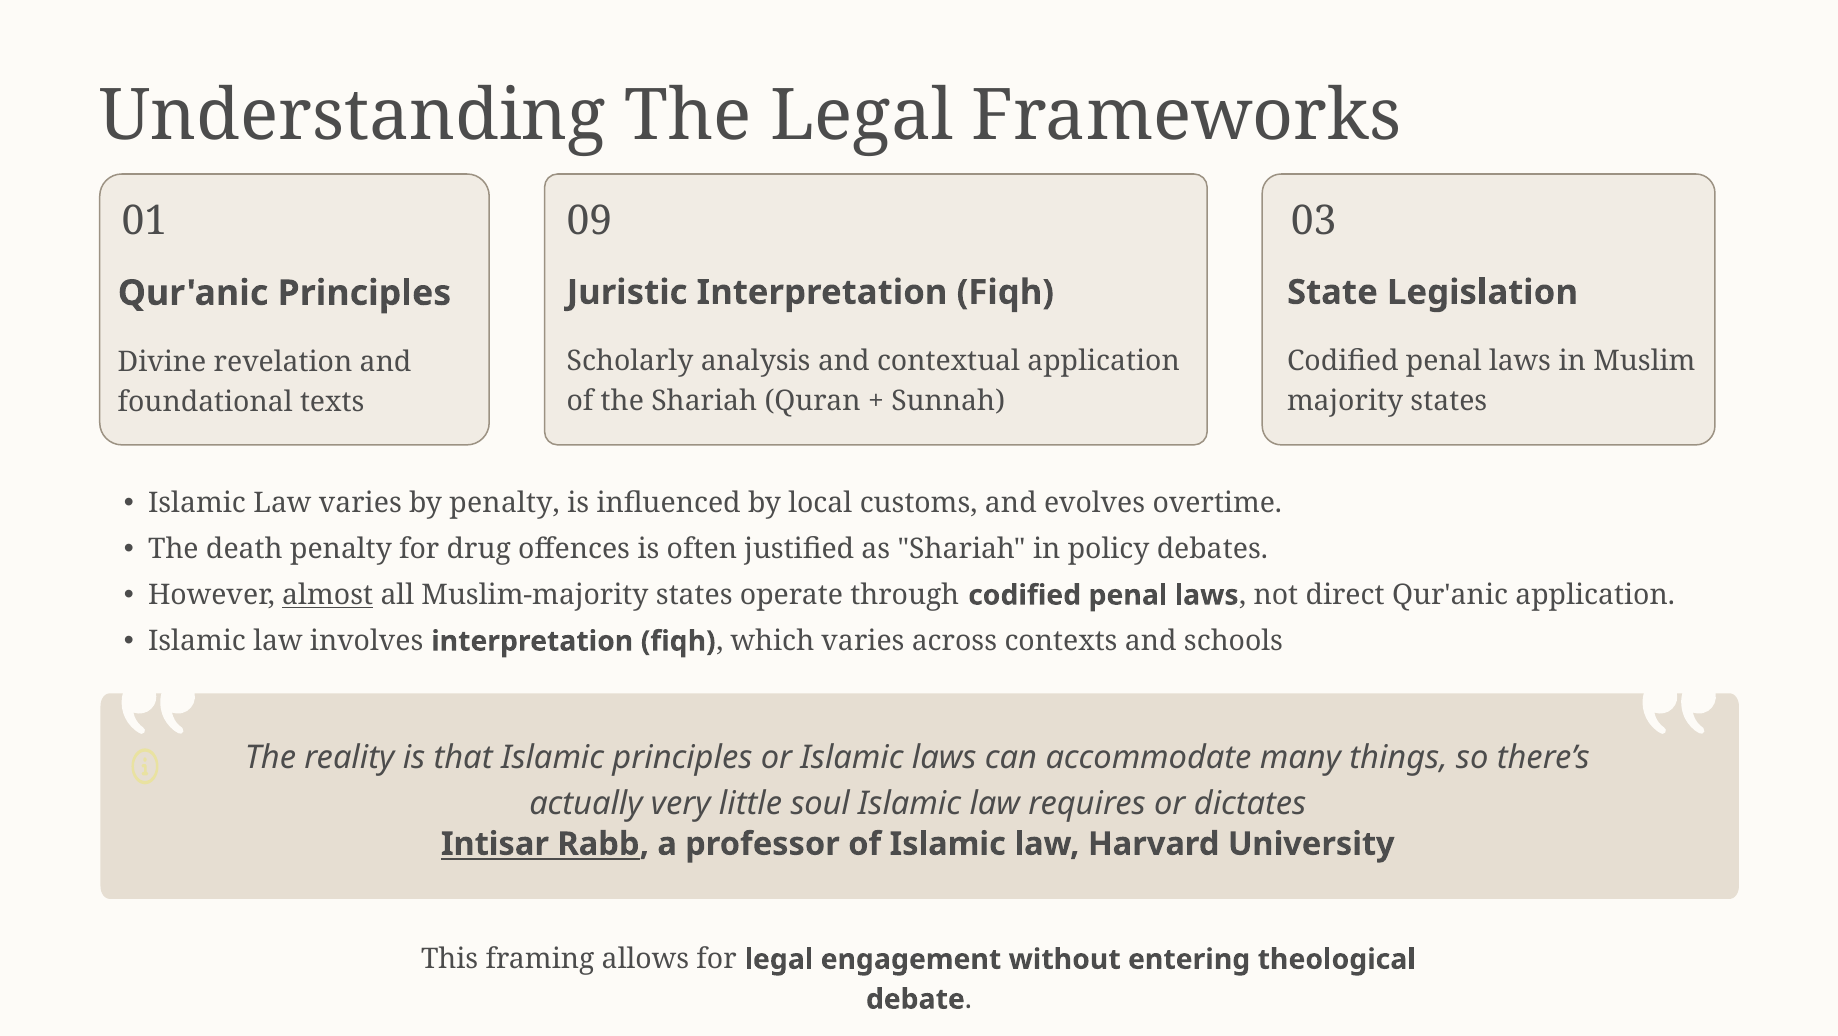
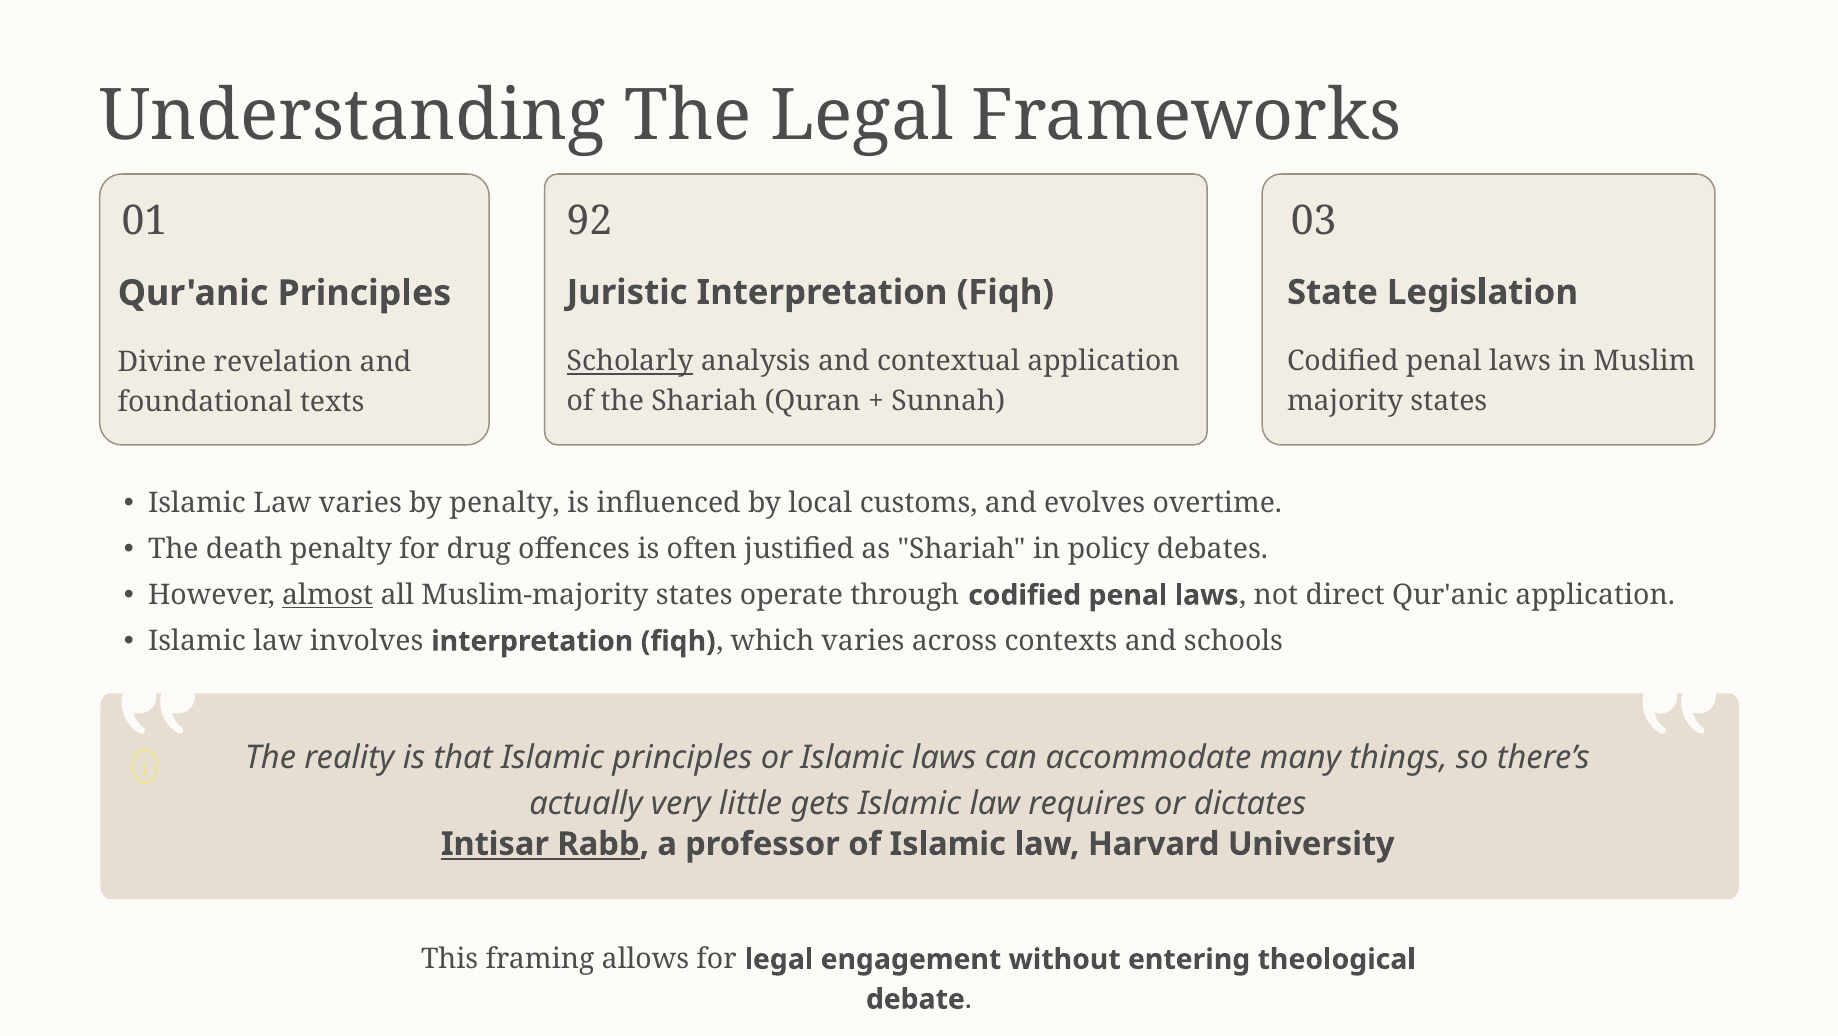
09: 09 -> 92
Scholarly underline: none -> present
soul: soul -> gets
